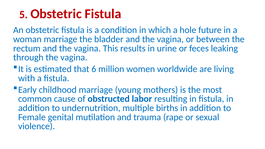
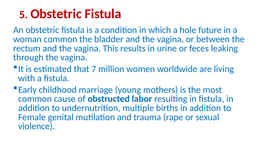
woman marriage: marriage -> common
6: 6 -> 7
